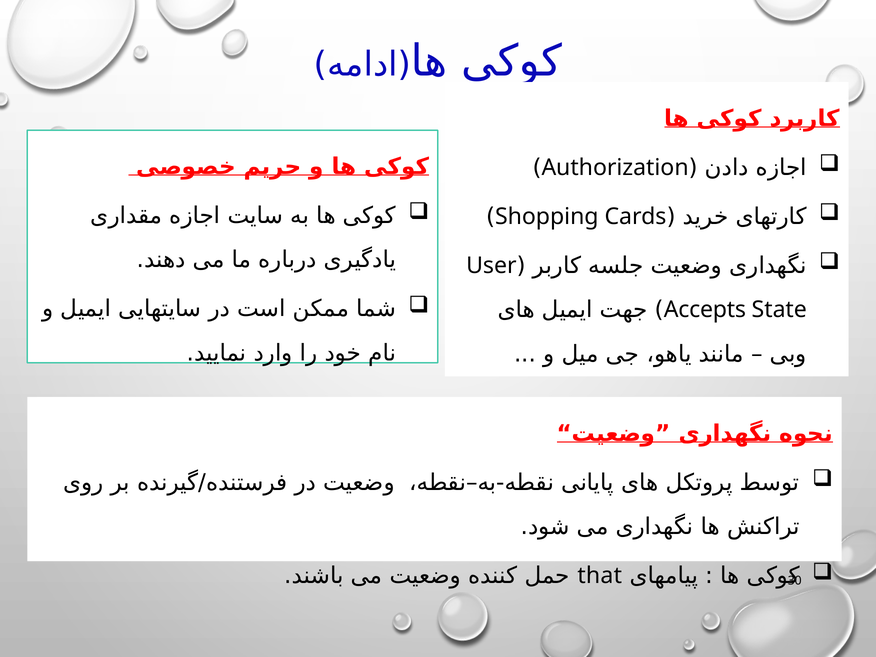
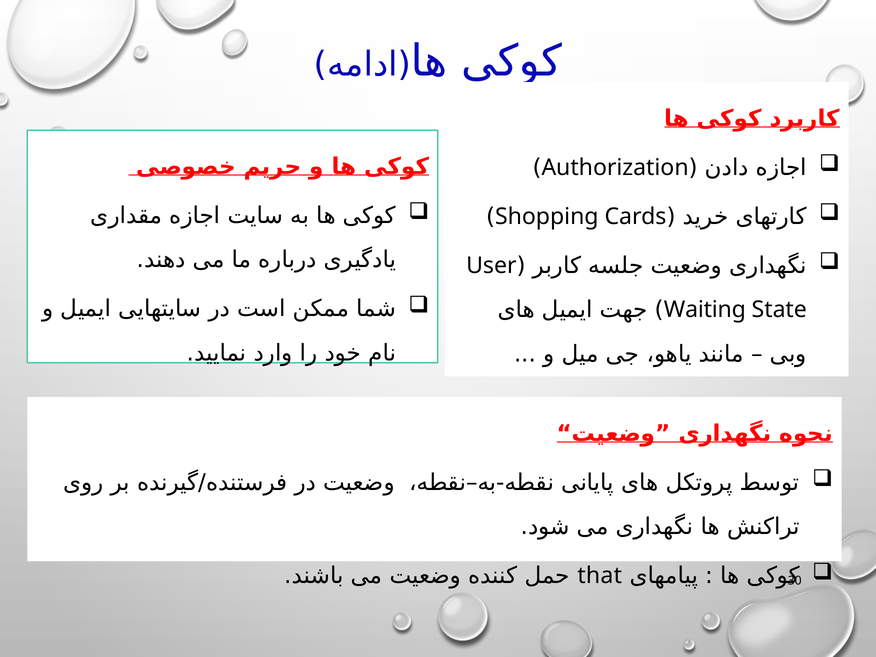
Accepts: Accepts -> Waiting
